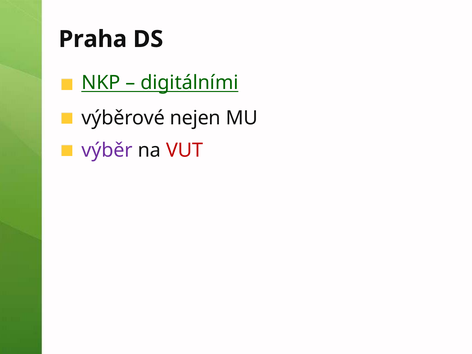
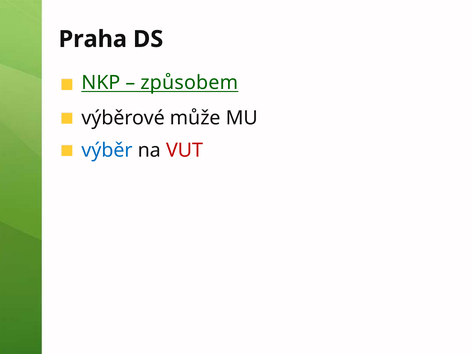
digitálními: digitálními -> způsobem
nejen: nejen -> může
výběr colour: purple -> blue
